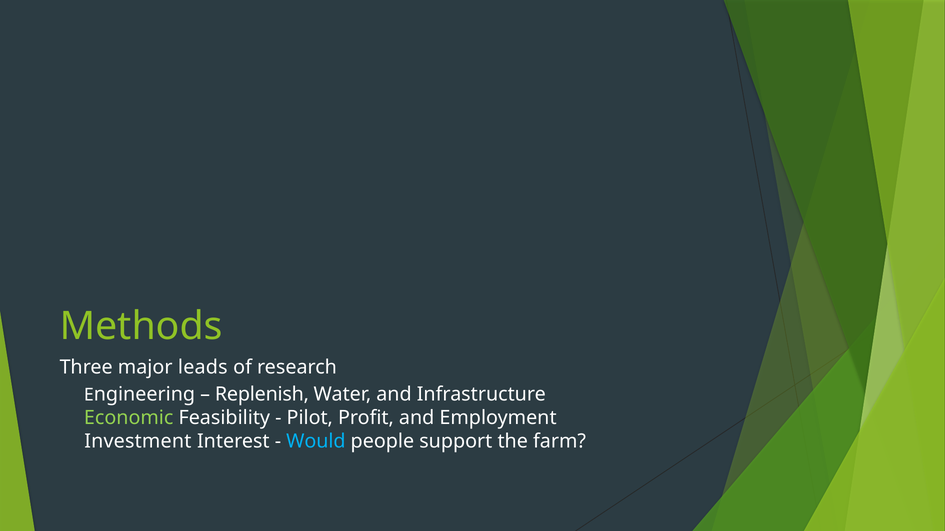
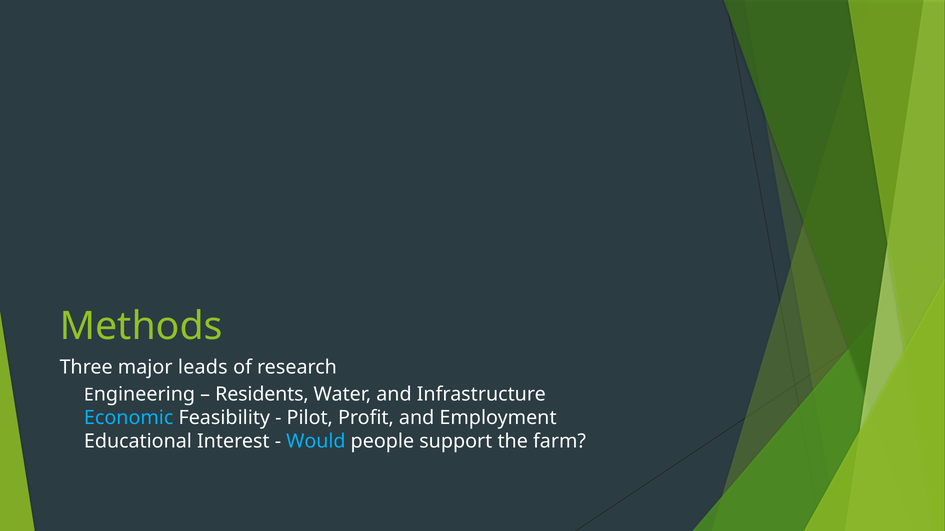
Replenish: Replenish -> Residents
Economic colour: light green -> light blue
Investment: Investment -> Educational
